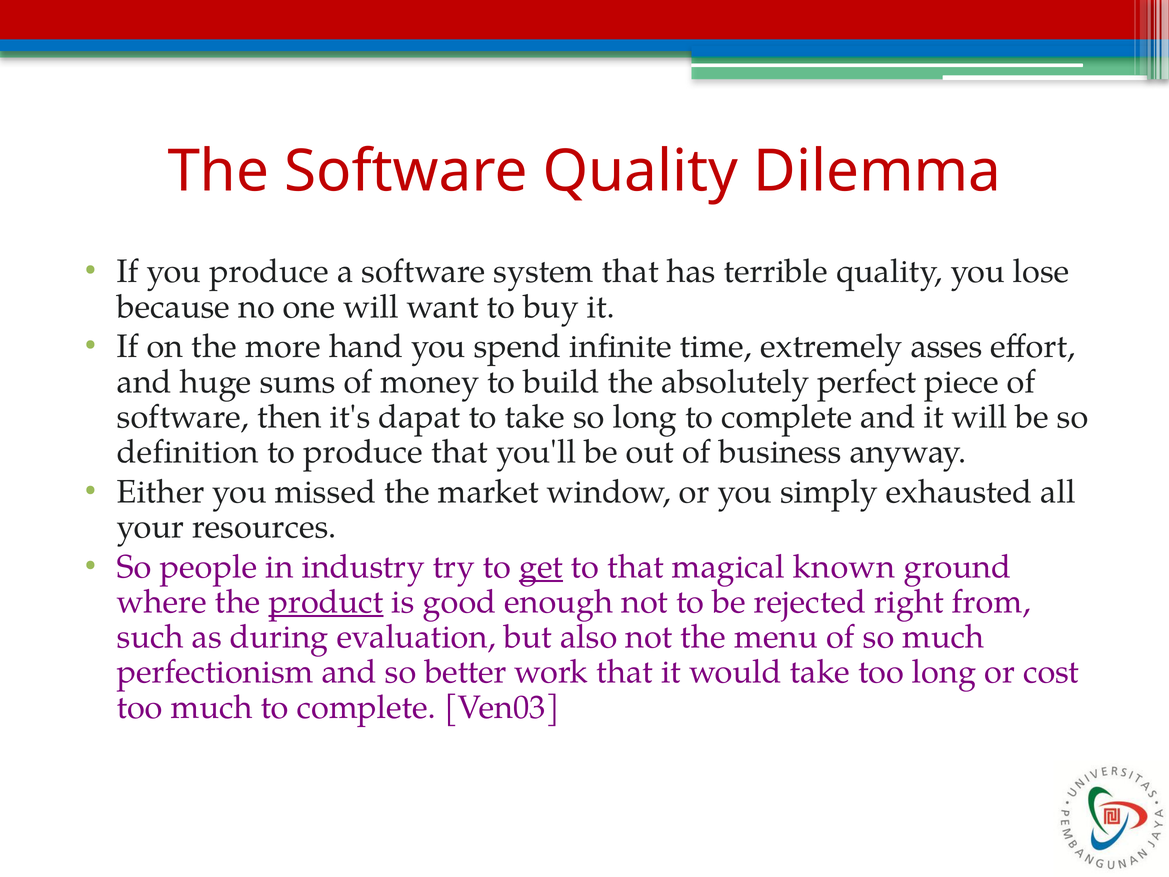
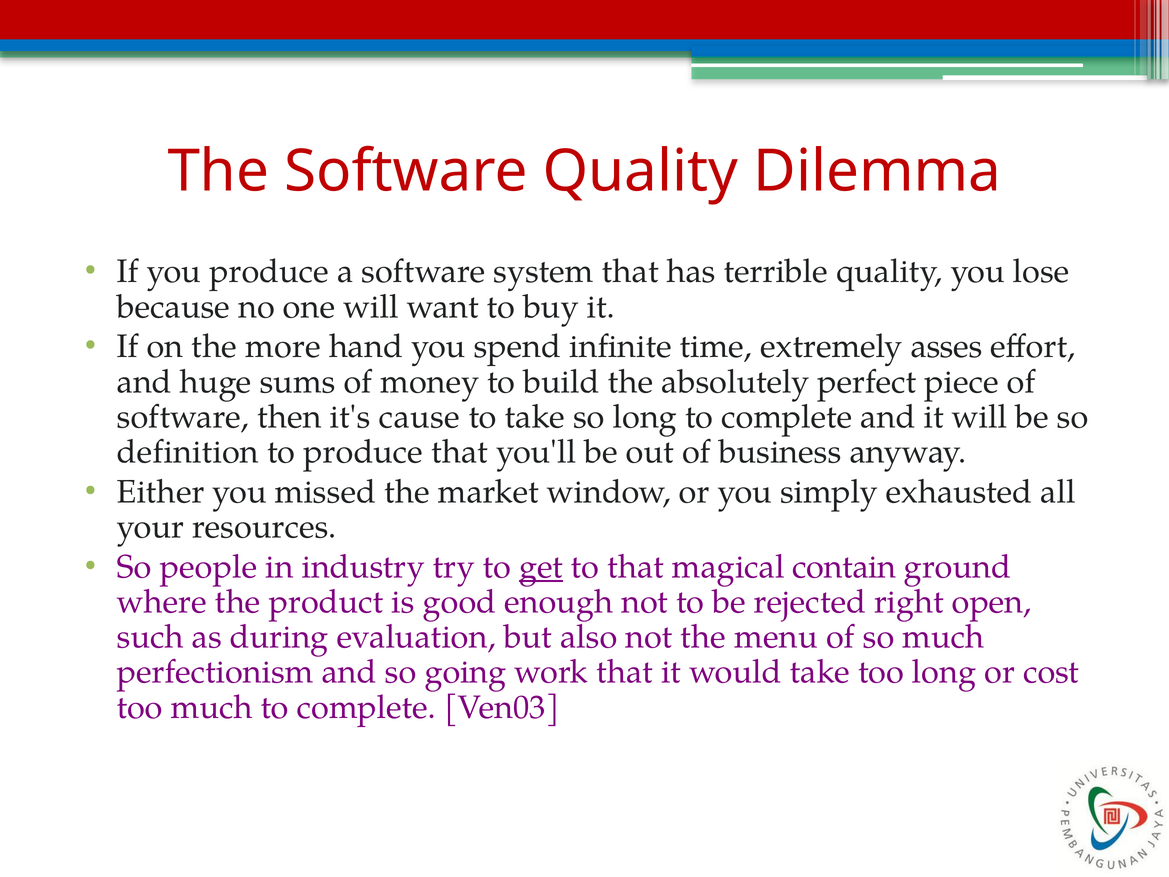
dapat: dapat -> cause
known: known -> contain
product underline: present -> none
from: from -> open
better: better -> going
